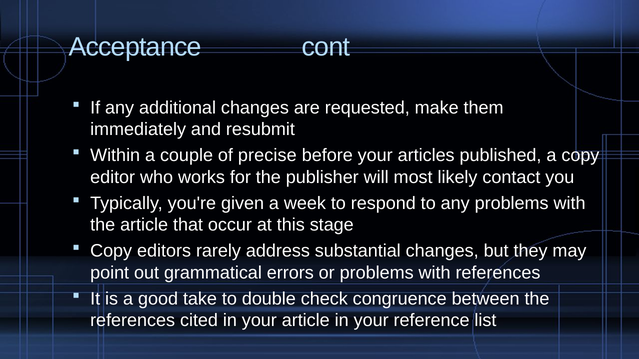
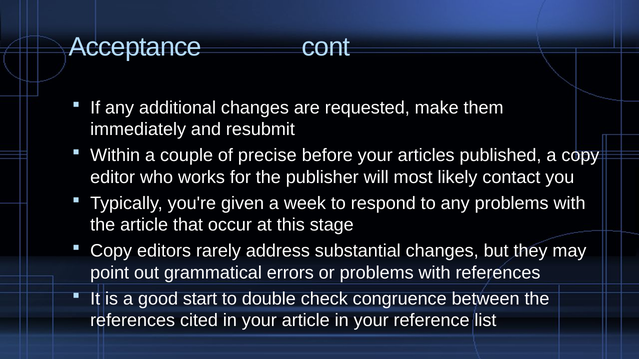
take: take -> start
